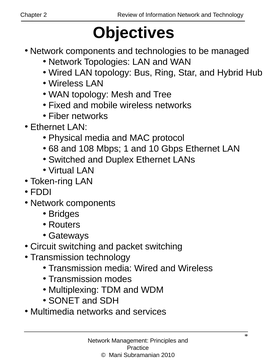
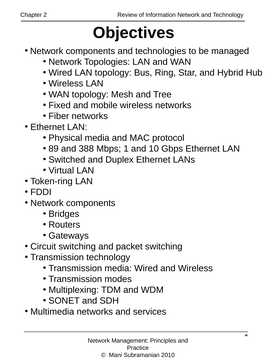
68: 68 -> 89
108: 108 -> 388
